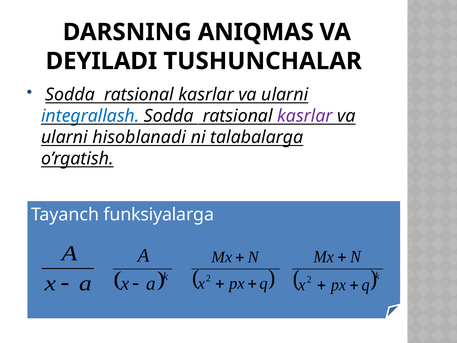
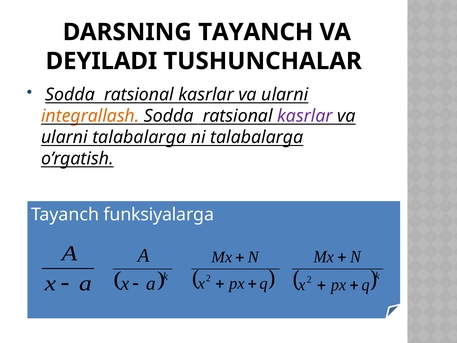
DARSNING ANIQMAS: ANIQMAS -> TAYANCH
integrallash colour: blue -> orange
ularni hisoblanadi: hisoblanadi -> talabalarga
